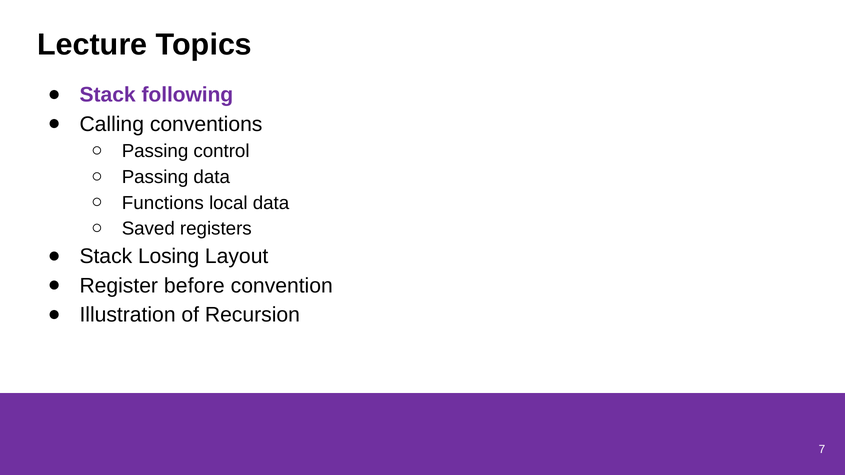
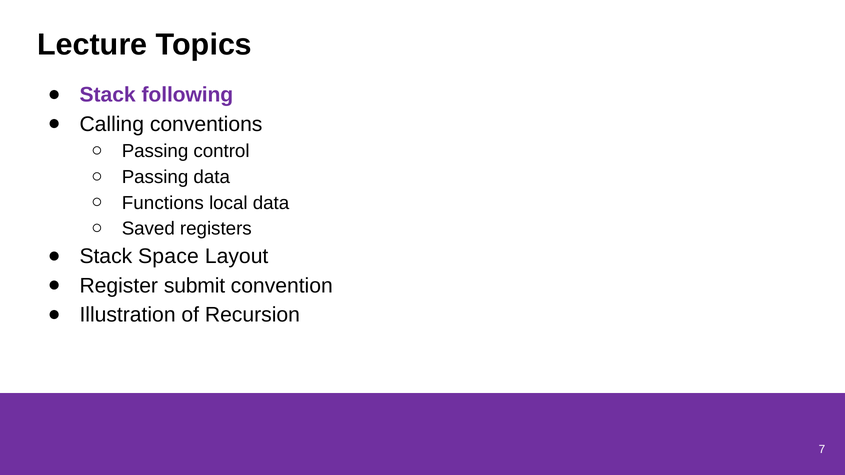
Losing: Losing -> Space
before: before -> submit
